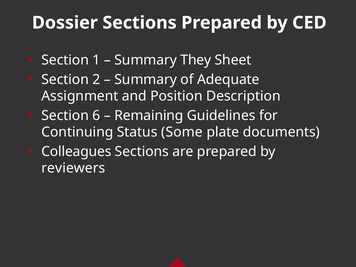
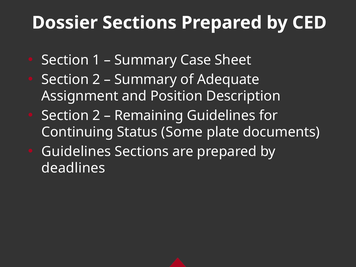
They: They -> Case
6 at (96, 116): 6 -> 2
Colleagues at (76, 152): Colleagues -> Guidelines
reviewers: reviewers -> deadlines
